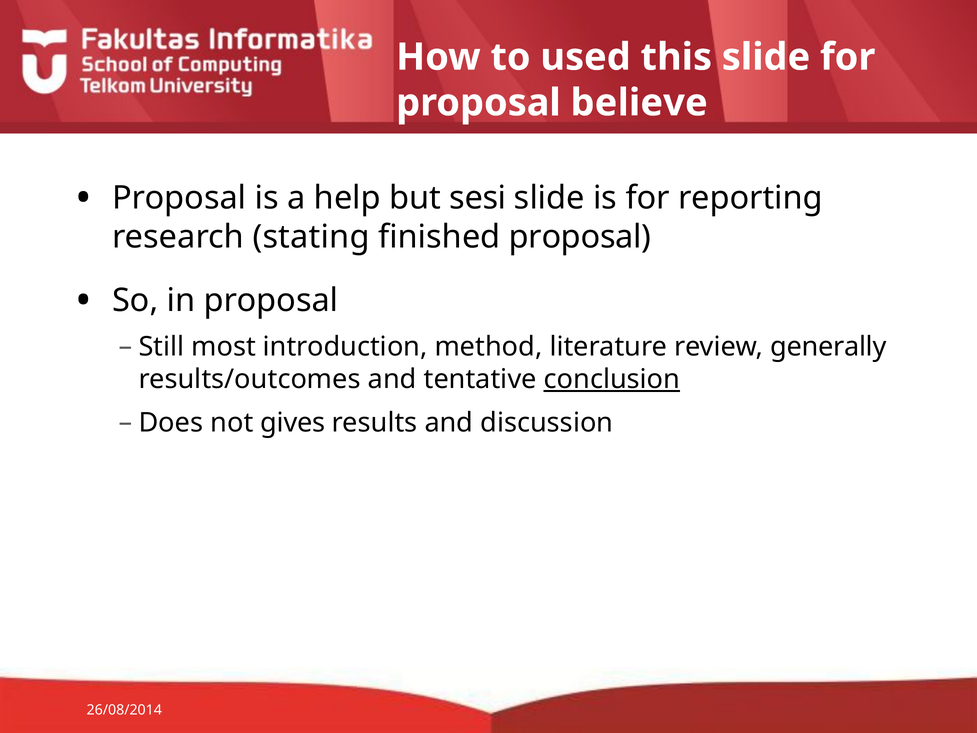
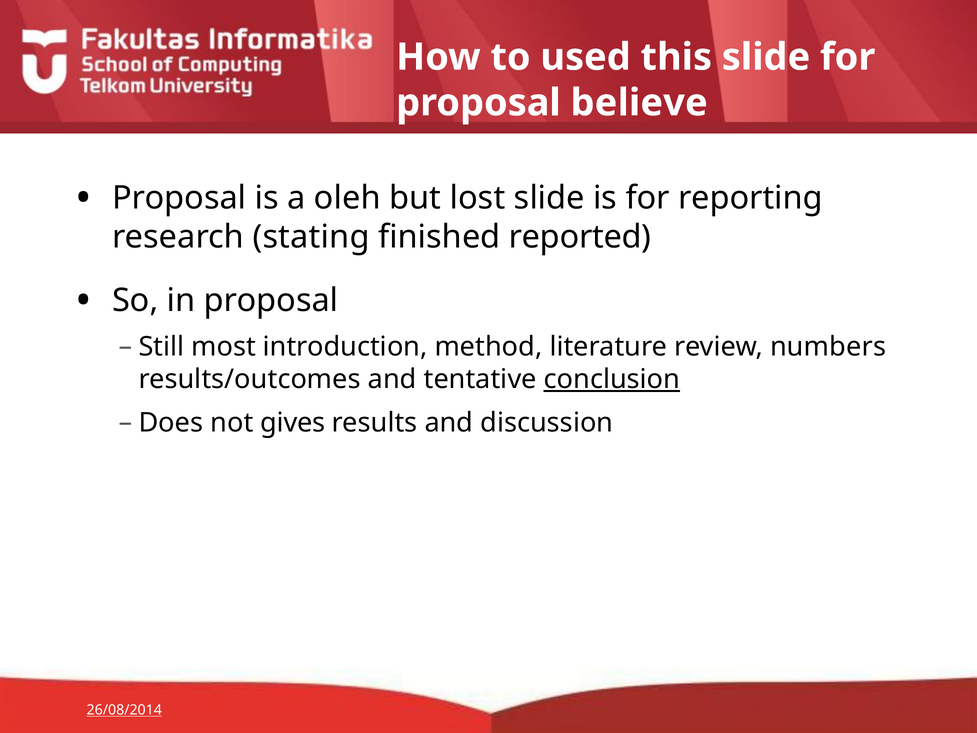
help: help -> oleh
sesi: sesi -> lost
finished proposal: proposal -> reported
generally: generally -> numbers
26/08/2014 underline: none -> present
